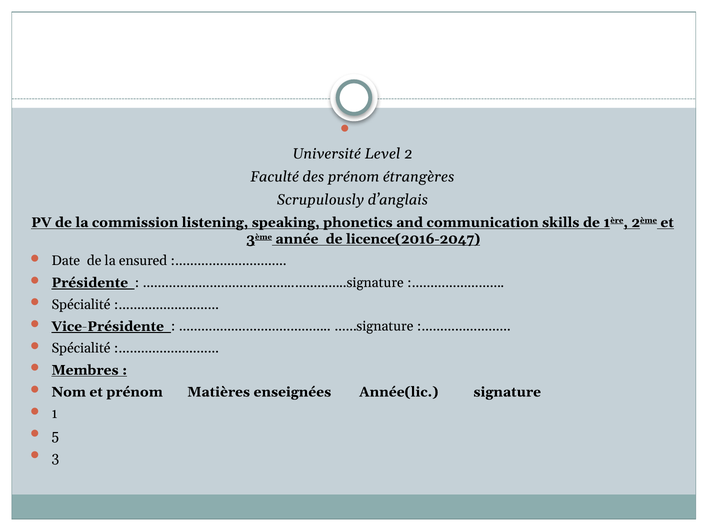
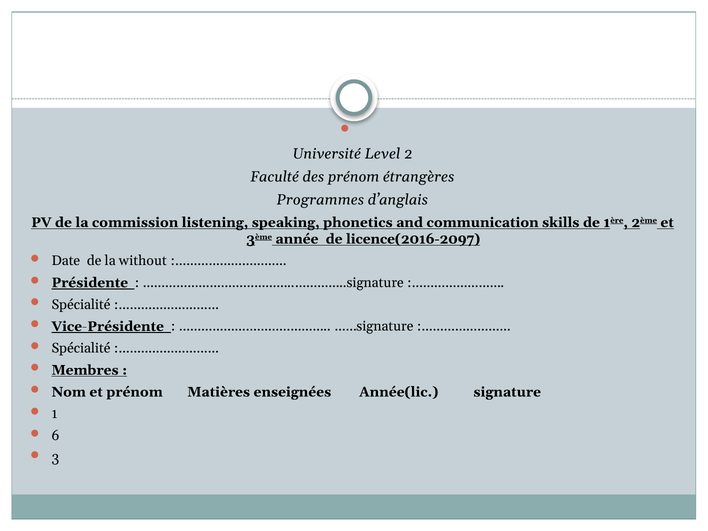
Scrupulously: Scrupulously -> Programmes
licence(2016-2047: licence(2016-2047 -> licence(2016-2097
ensured: ensured -> without
5: 5 -> 6
